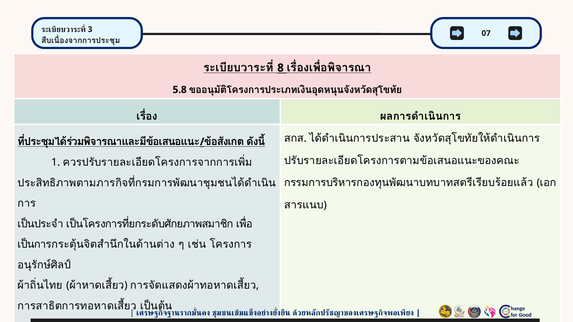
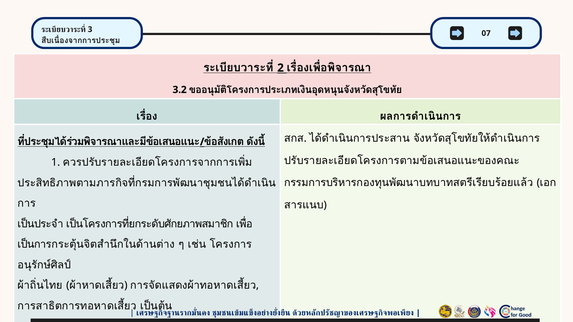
8 at (281, 68): 8 -> 2
5.8: 5.8 -> 3.2
